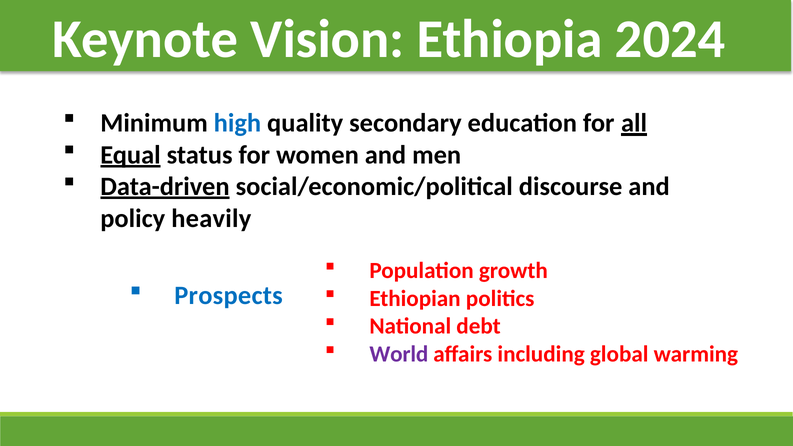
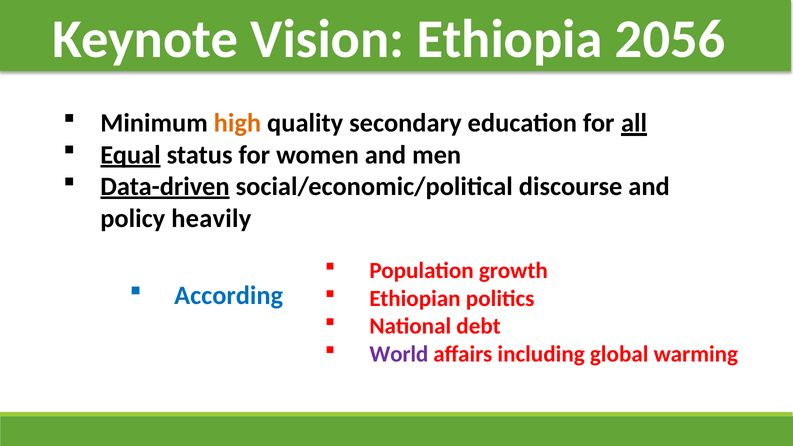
2024: 2024 -> 2056
high colour: blue -> orange
Prospects: Prospects -> According
